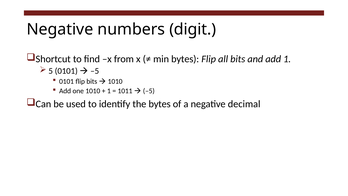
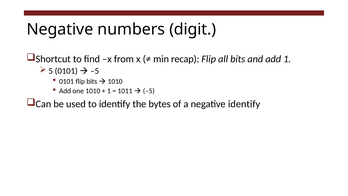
min bytes: bytes -> recap
negative decimal: decimal -> identify
